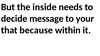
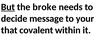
But underline: none -> present
inside: inside -> broke
because: because -> covalent
